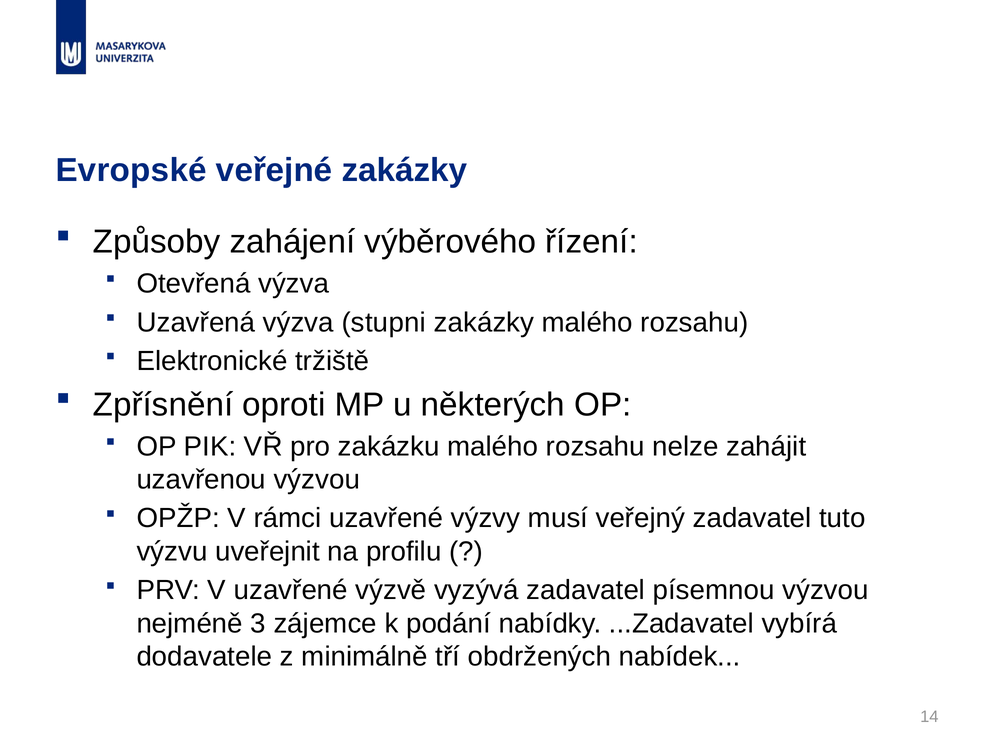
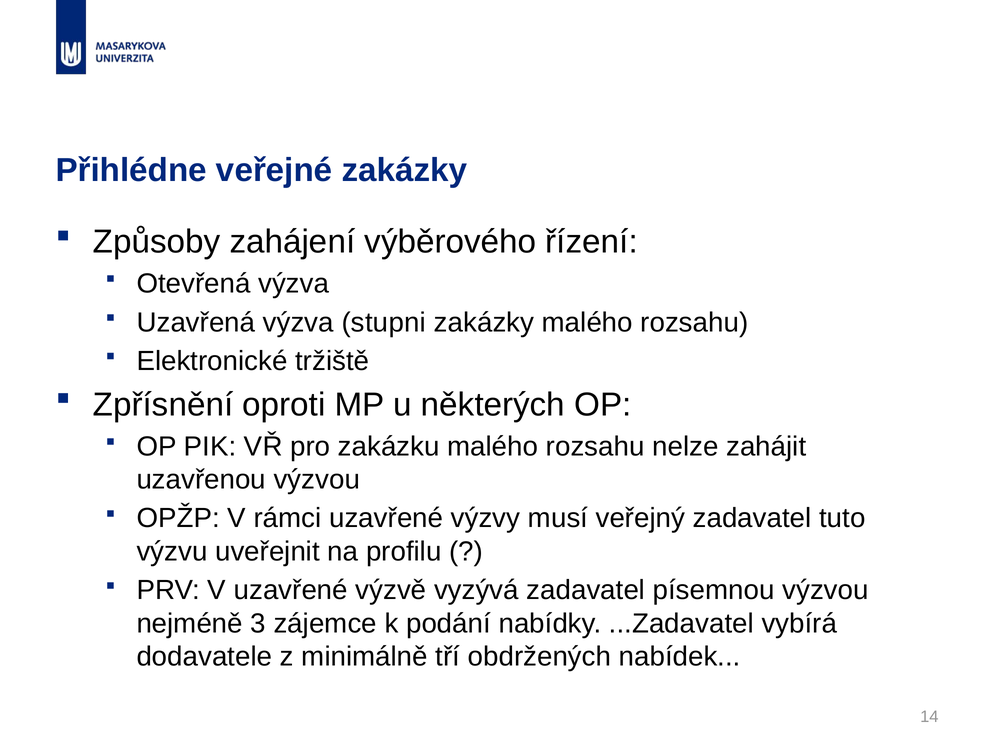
Evropské: Evropské -> Přihlédne
